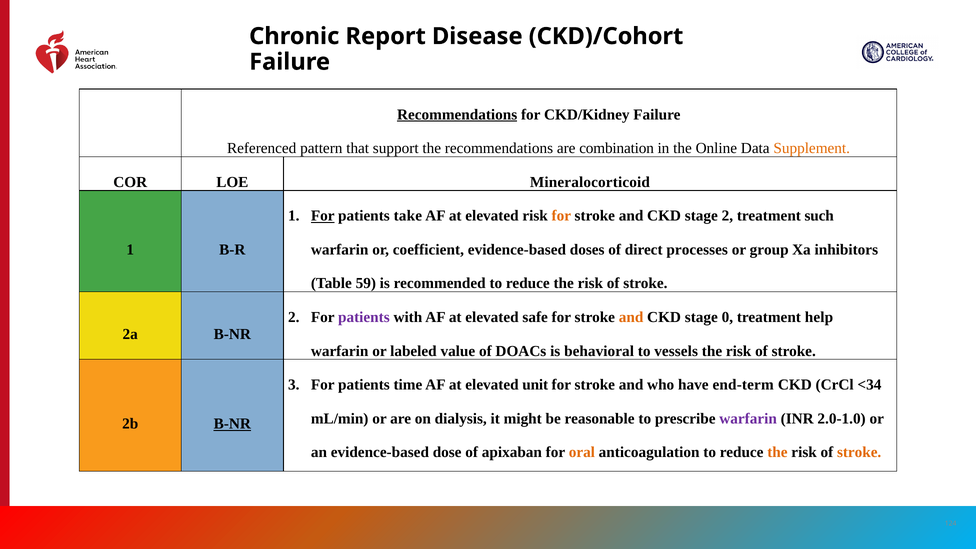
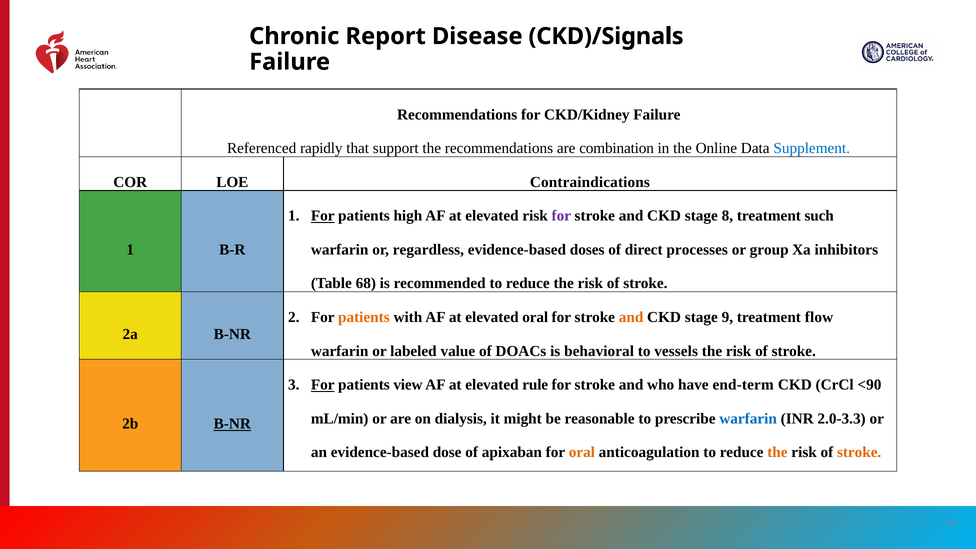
CKD)/Cohort: CKD)/Cohort -> CKD)/Signals
Recommendations at (457, 115) underline: present -> none
pattern: pattern -> rapidly
Supplement colour: orange -> blue
Mineralocorticoid: Mineralocorticoid -> Contraindications
take: take -> high
for at (561, 216) colour: orange -> purple
stage 2: 2 -> 8
coefficient: coefficient -> regardless
59: 59 -> 68
patients at (364, 317) colour: purple -> orange
elevated safe: safe -> oral
0: 0 -> 9
help: help -> flow
For at (323, 385) underline: none -> present
time: time -> view
unit: unit -> rule
<34: <34 -> <90
warfarin at (748, 419) colour: purple -> blue
2.0-1.0: 2.0-1.0 -> 2.0-3.3
